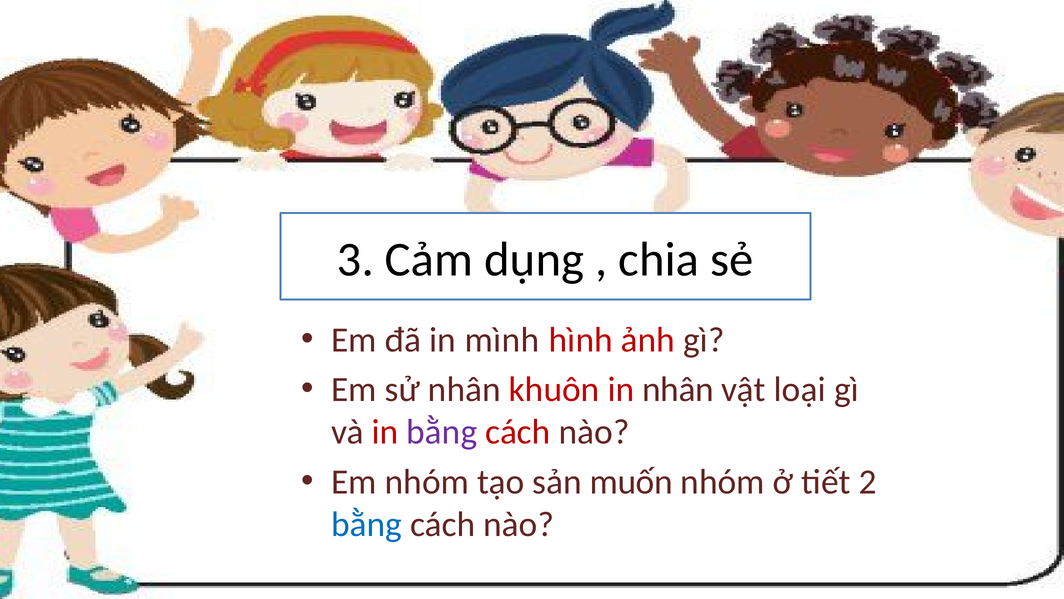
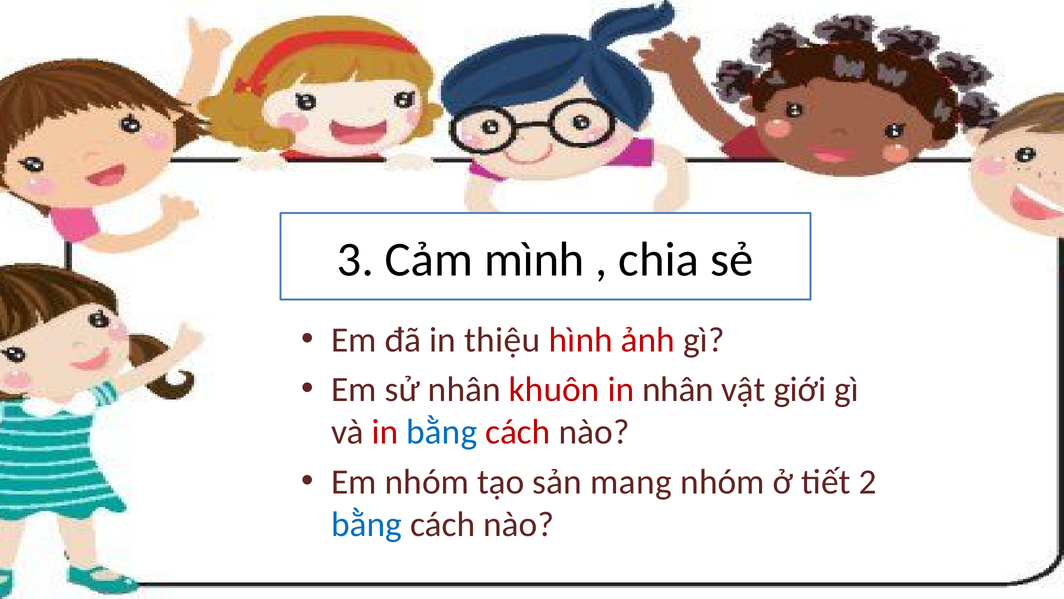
dụng: dụng -> mình
mình: mình -> thiệu
loại: loại -> giới
bằng at (442, 432) colour: purple -> blue
muốn: muốn -> mang
